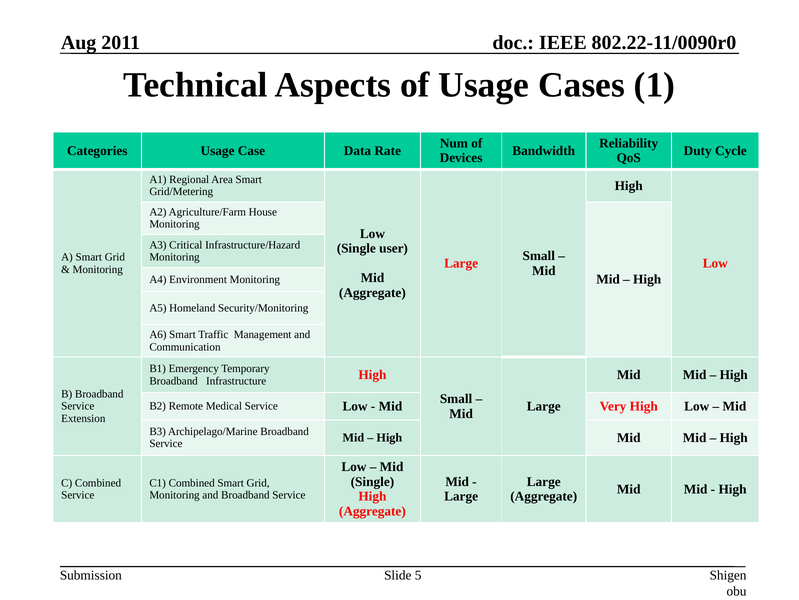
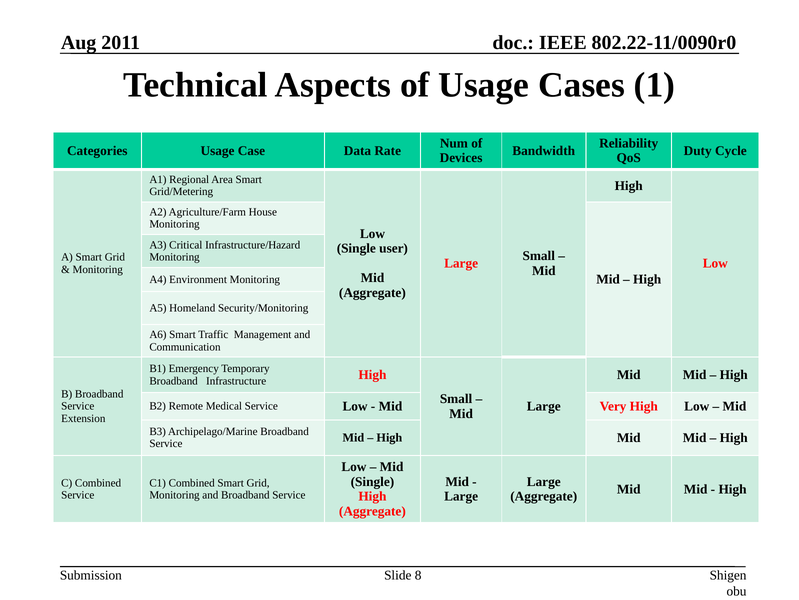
5: 5 -> 8
